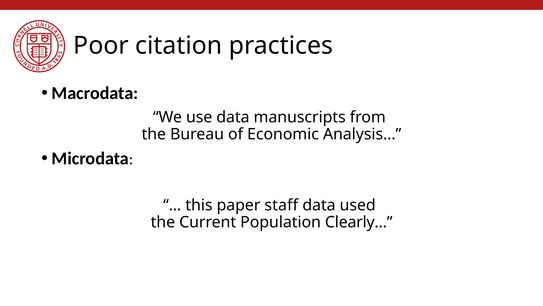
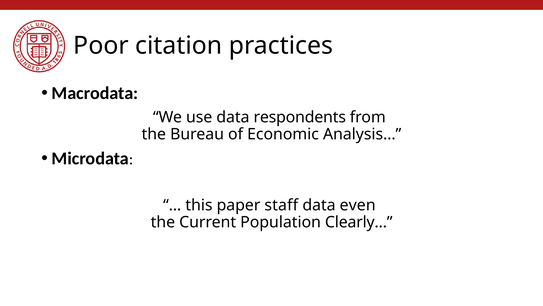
manuscripts: manuscripts -> respondents
used: used -> even
